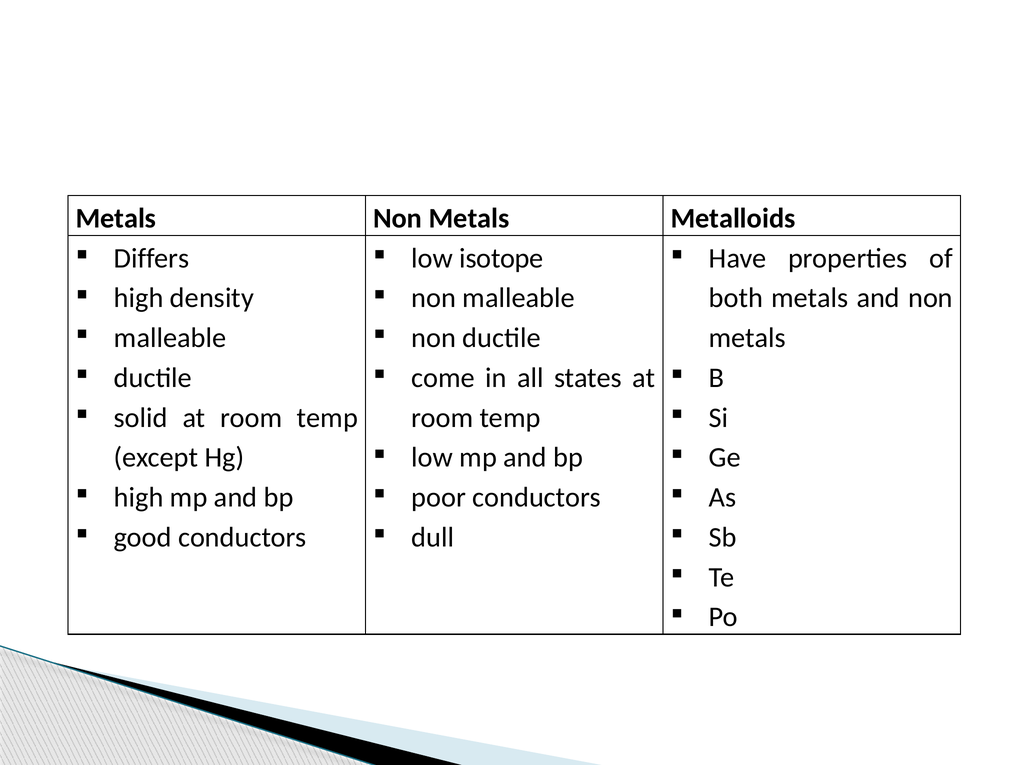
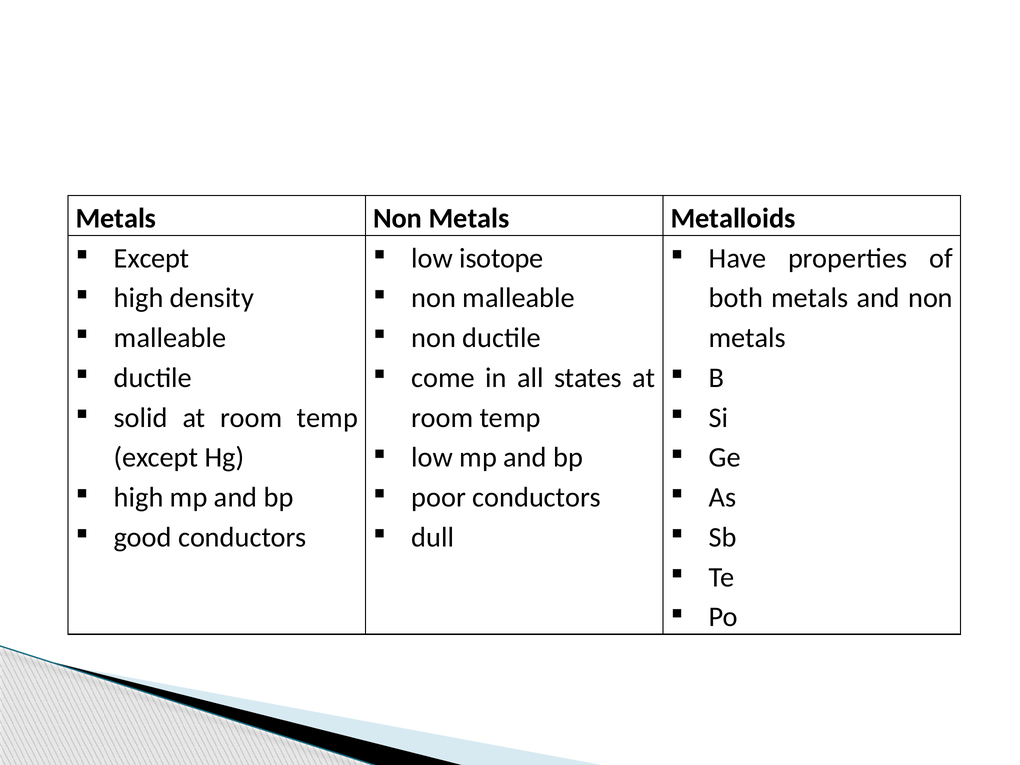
Differs at (152, 258): Differs -> Except
